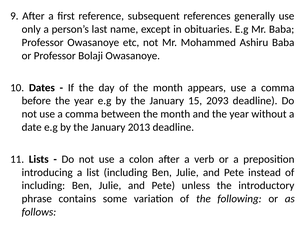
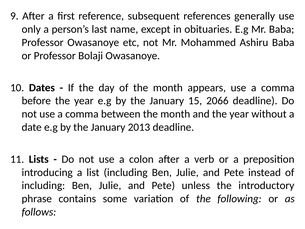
2093: 2093 -> 2066
